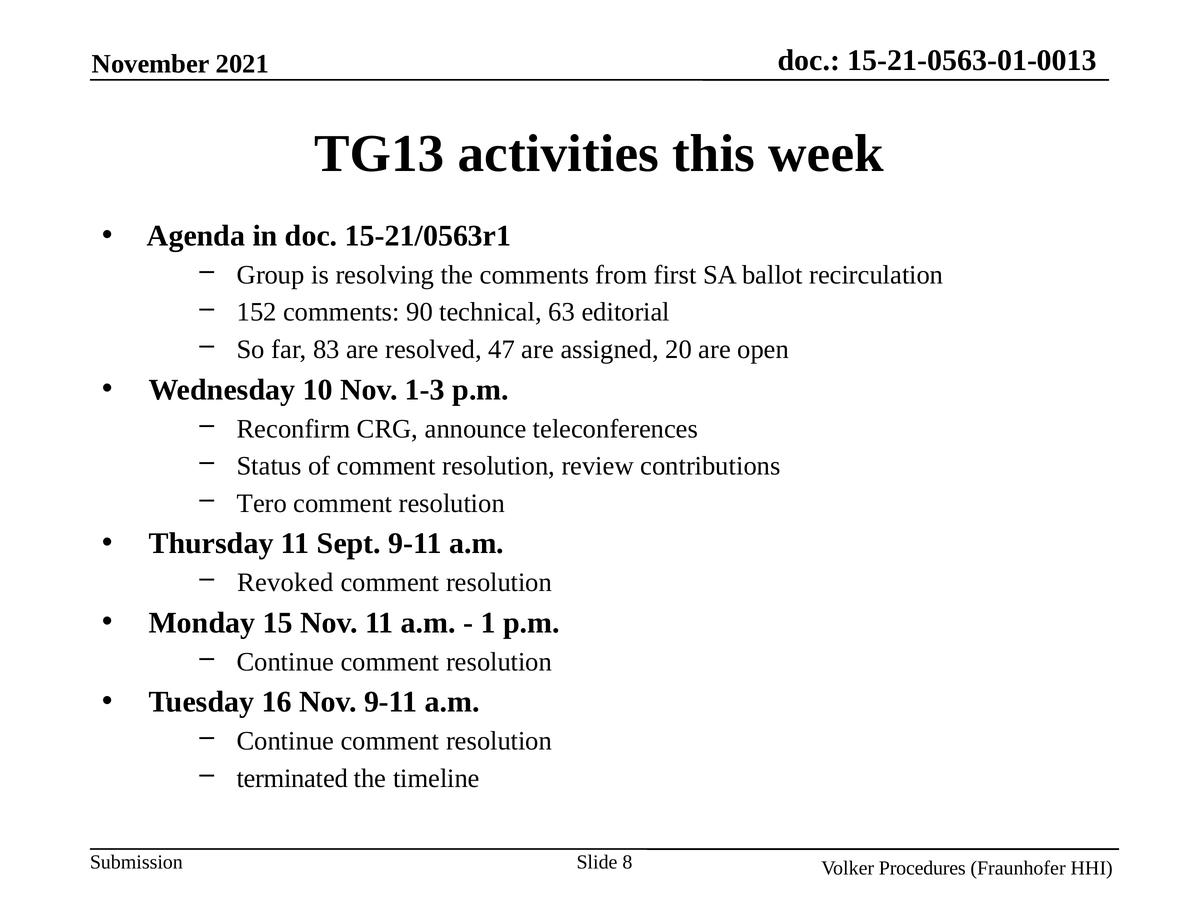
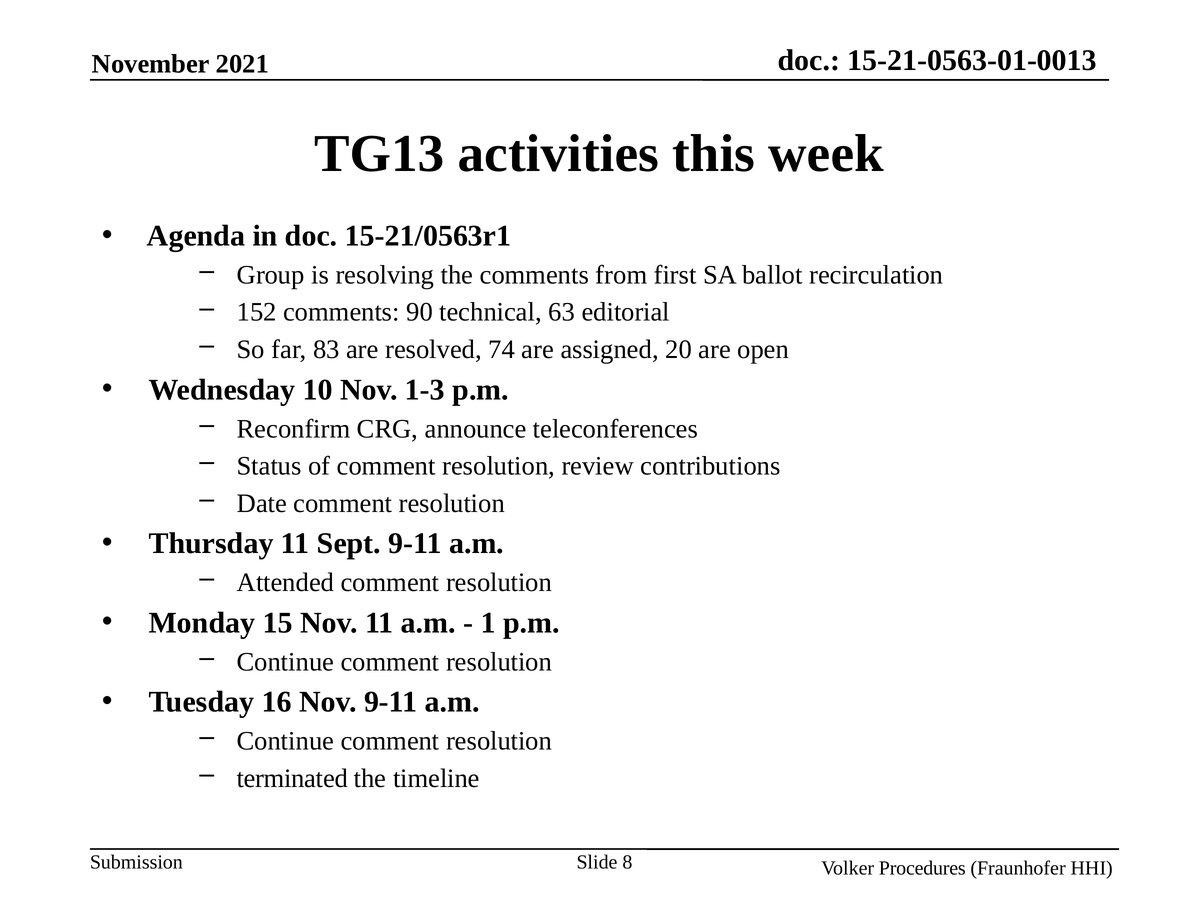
47: 47 -> 74
Tero: Tero -> Date
Revoked: Revoked -> Attended
